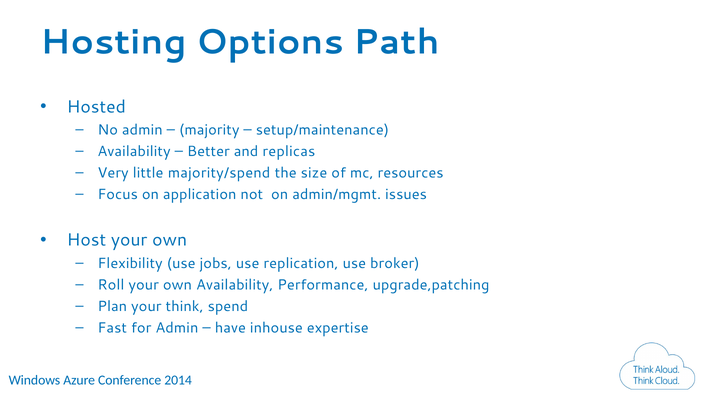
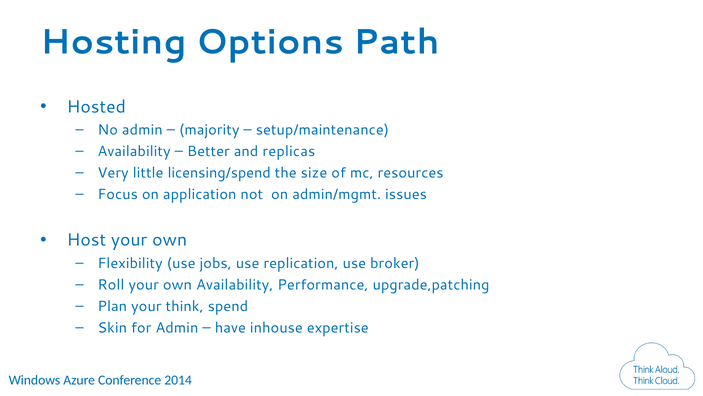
majority/spend: majority/spend -> licensing/spend
Fast: Fast -> Skin
